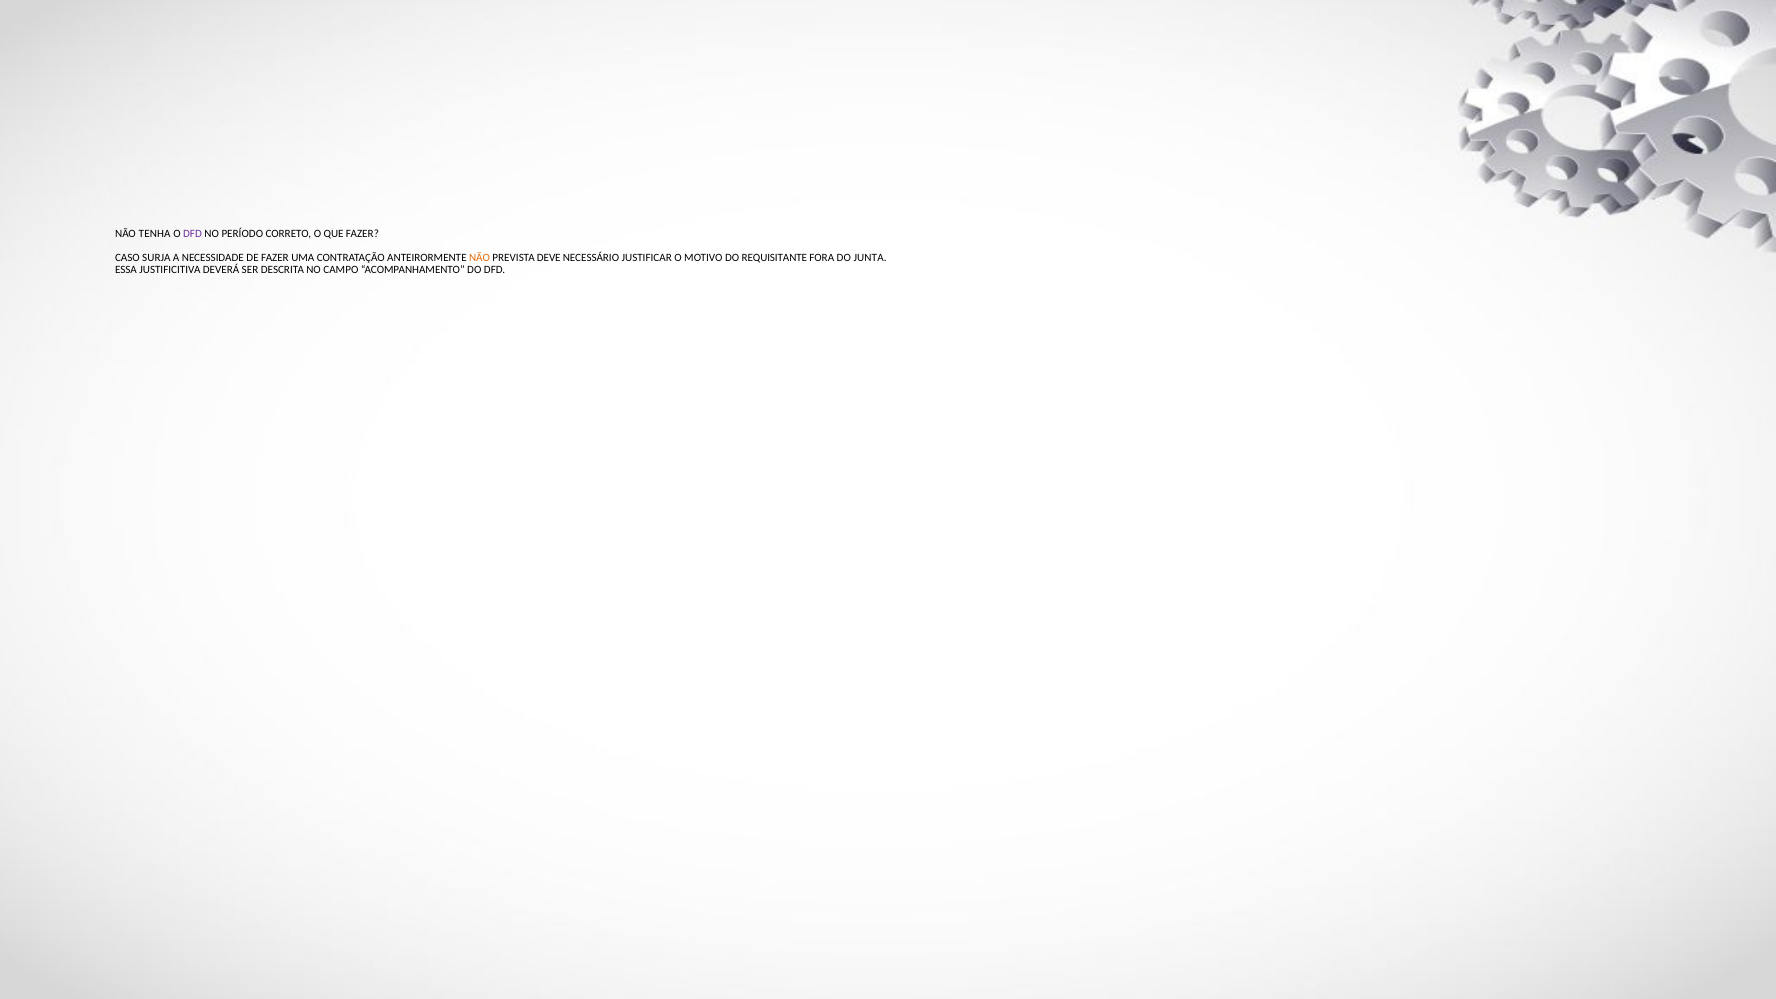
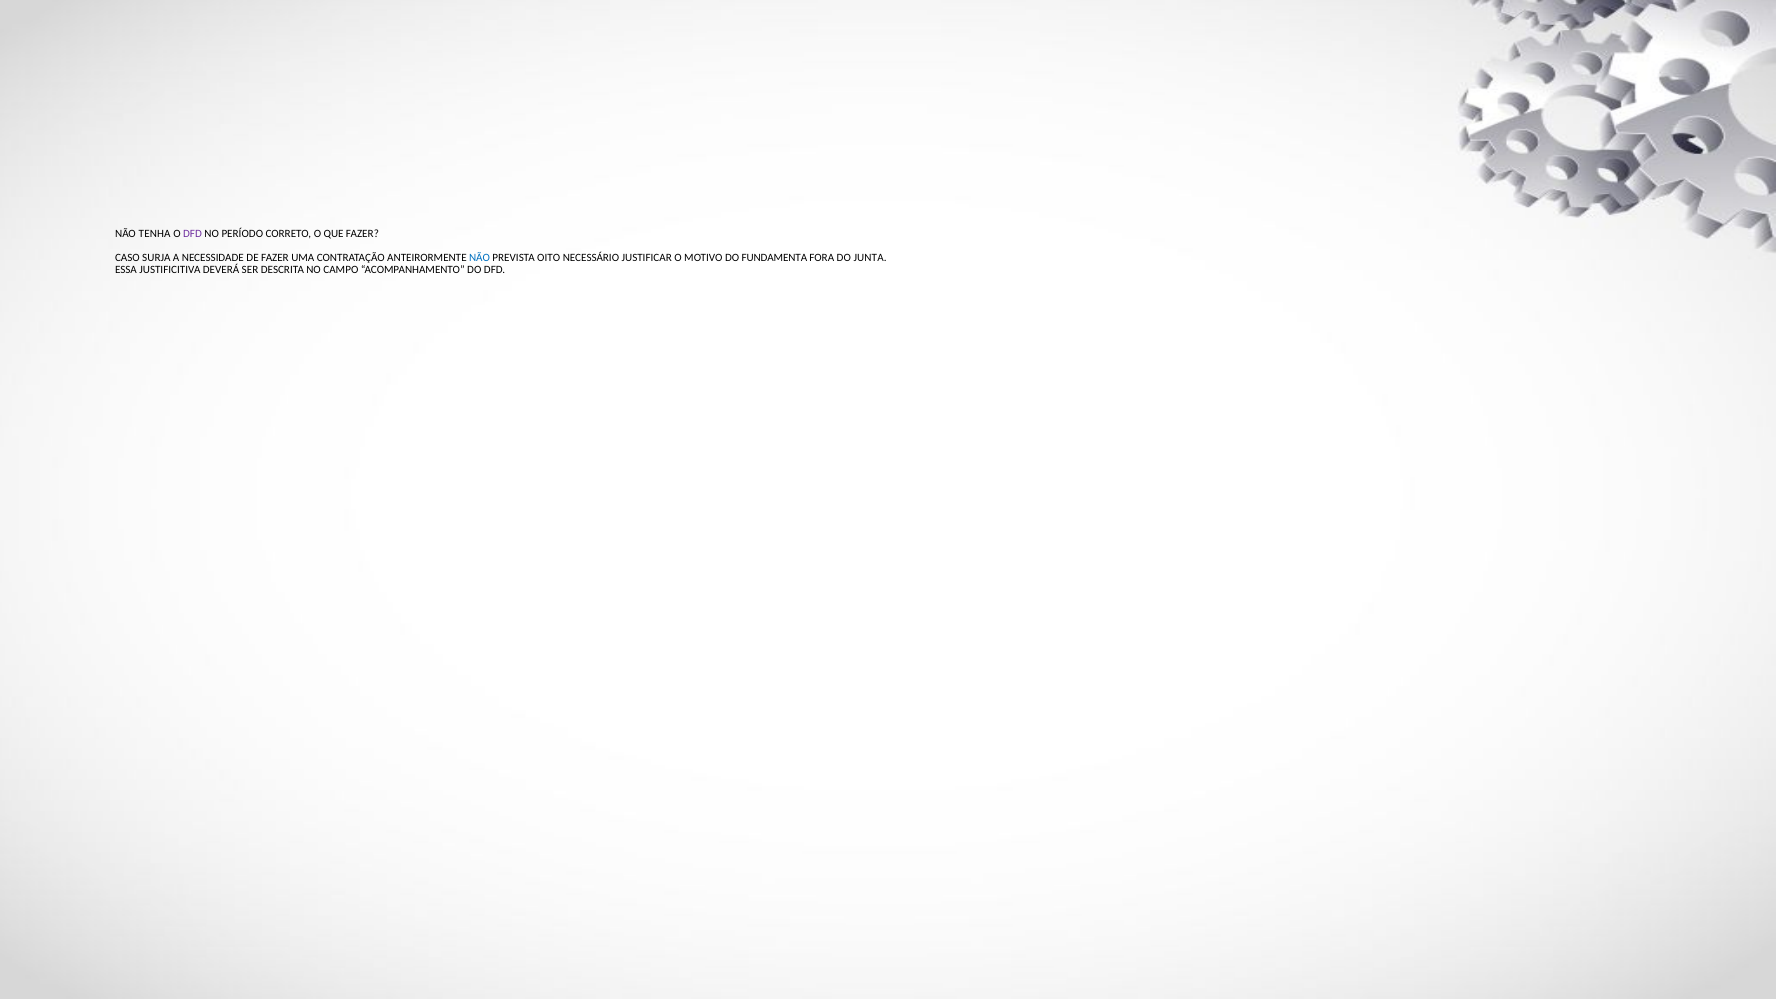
NÃO at (480, 258) colour: orange -> blue
DEVE: DEVE -> OITO
REQUISITANTE: REQUISITANTE -> FUNDAMENTA
